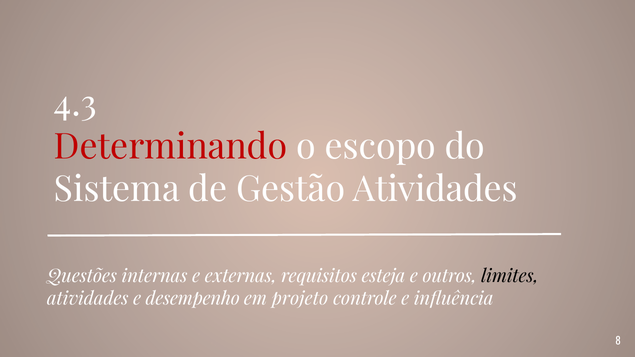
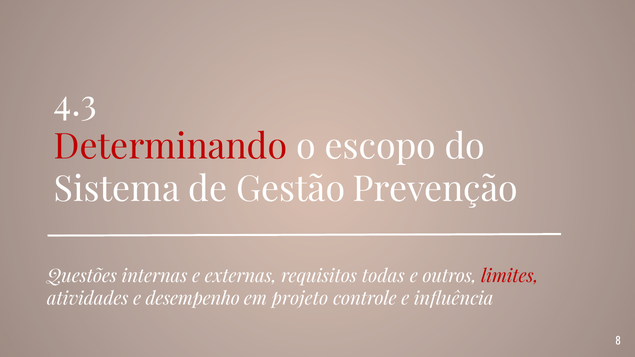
Gestão Atividades: Atividades -> Prevenção
esteja: esteja -> todas
limites colour: black -> red
